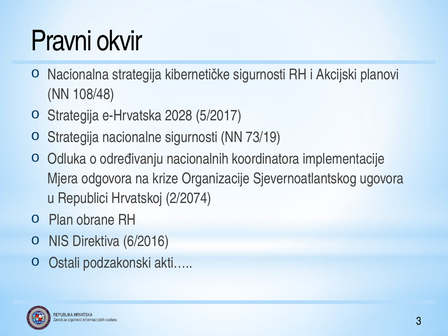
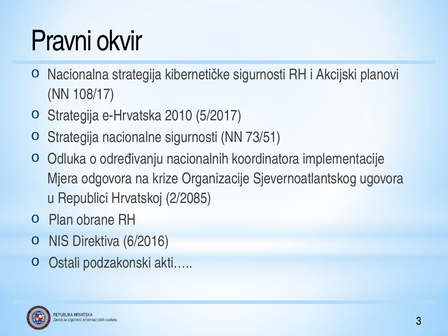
108/48: 108/48 -> 108/17
2028: 2028 -> 2010
73/19: 73/19 -> 73/51
2/2074: 2/2074 -> 2/2085
